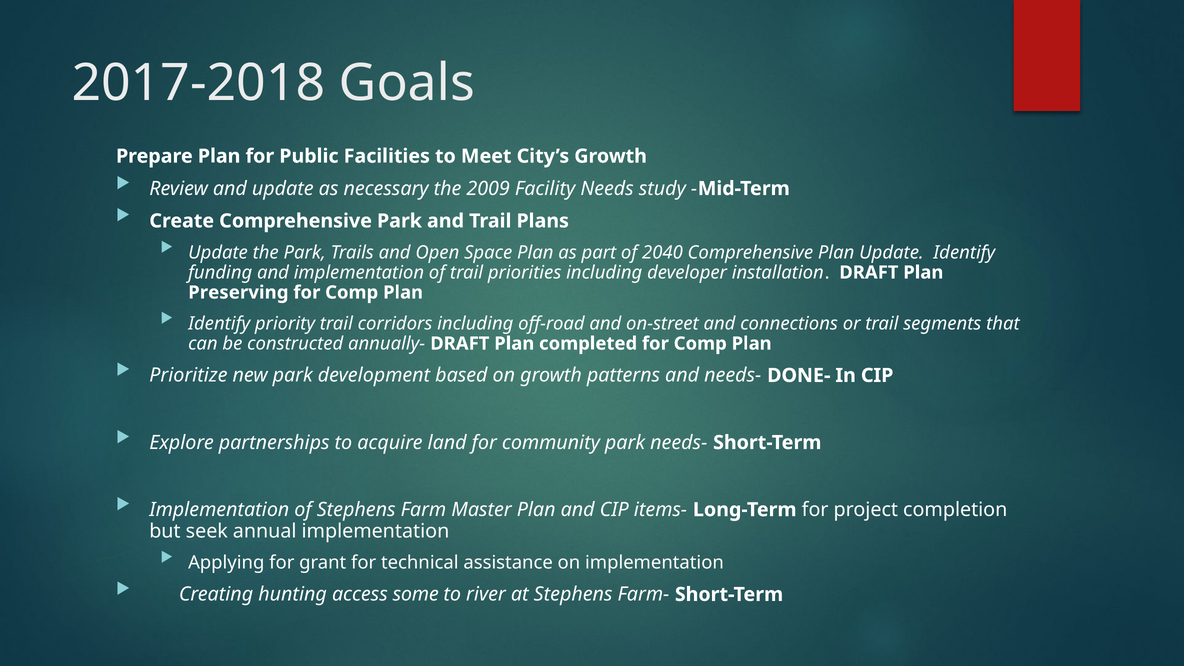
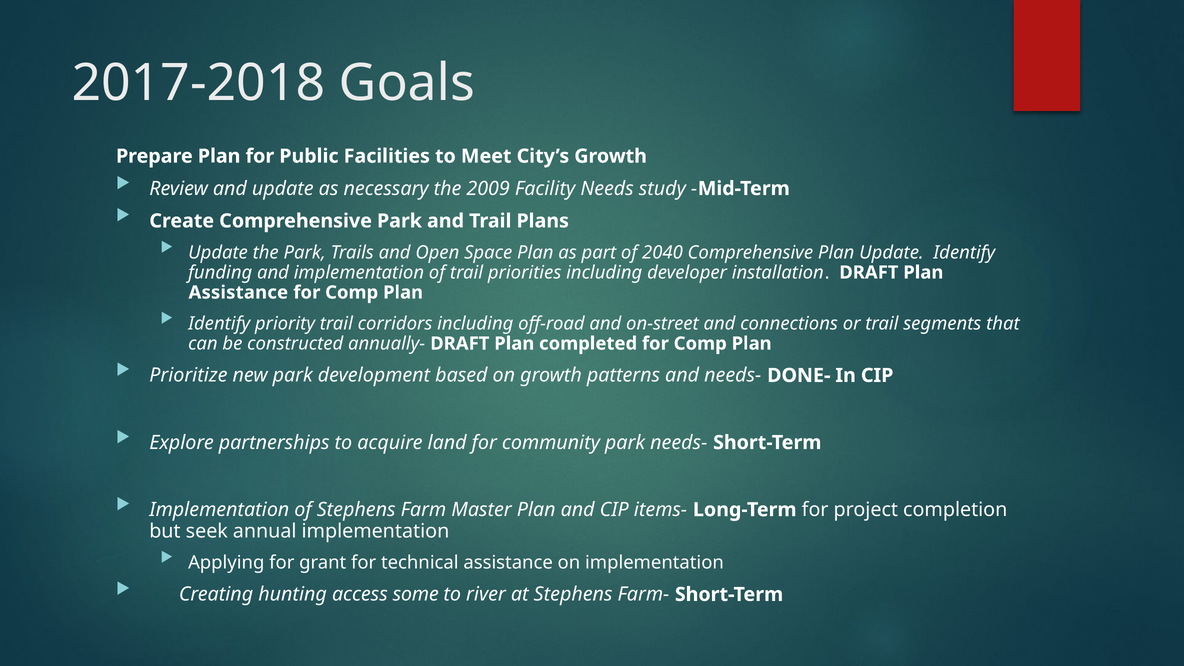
Preserving at (238, 292): Preserving -> Assistance
